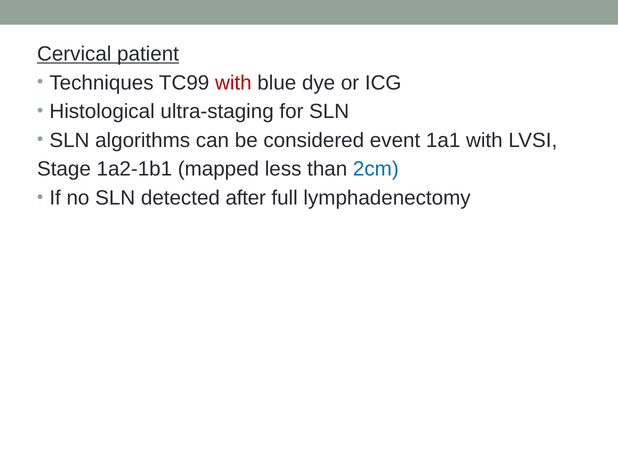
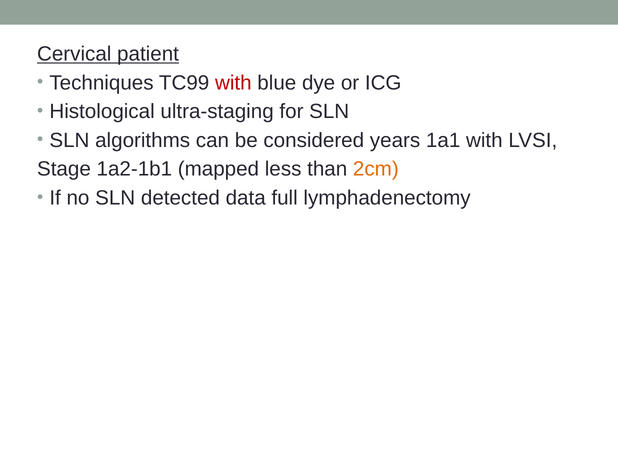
event: event -> years
2cm colour: blue -> orange
after: after -> data
